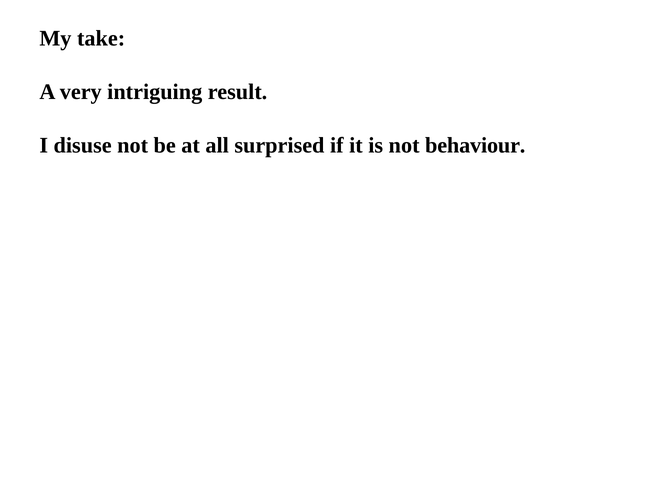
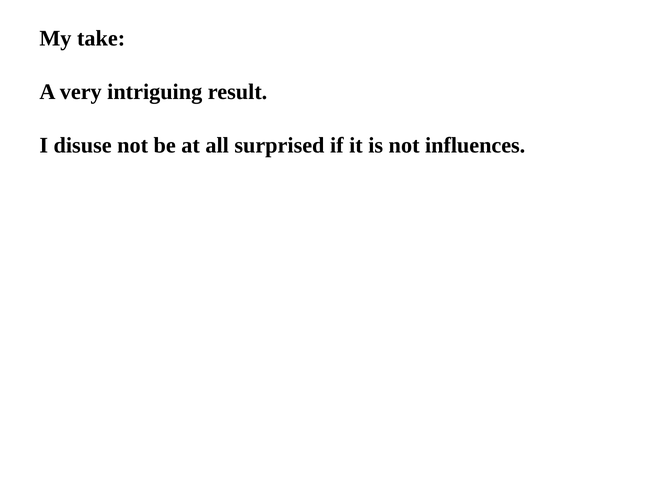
behaviour: behaviour -> influences
